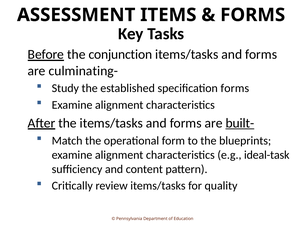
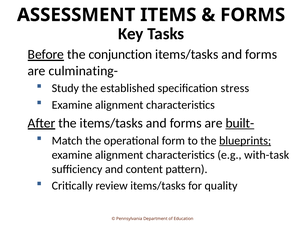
specification forms: forms -> stress
blueprints underline: none -> present
ideal-task: ideal-task -> with-task
